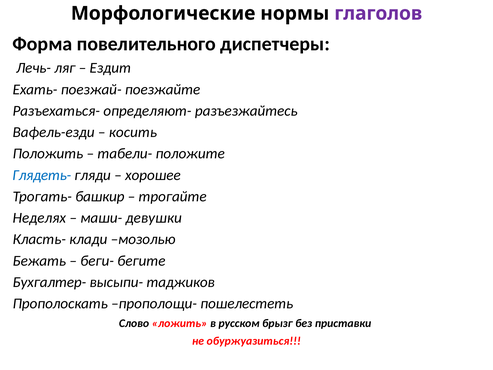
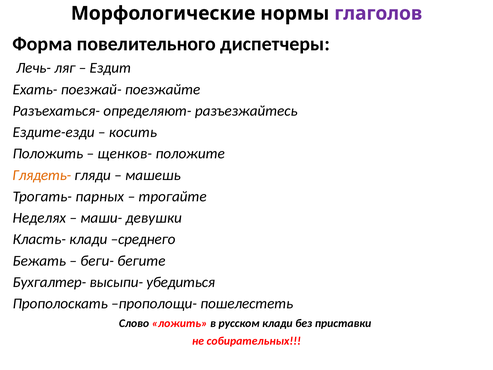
Вафель-езди: Вафель-езди -> Ездите-езди
табели-: табели- -> щенков-
Глядеть- colour: blue -> orange
хорошее: хорошее -> машешь
башкир: башкир -> парных
мозолью: мозолью -> среднего
таджиков: таджиков -> убедиться
русском брызг: брызг -> клади
обуржуазиться: обуржуазиться -> собирательных
